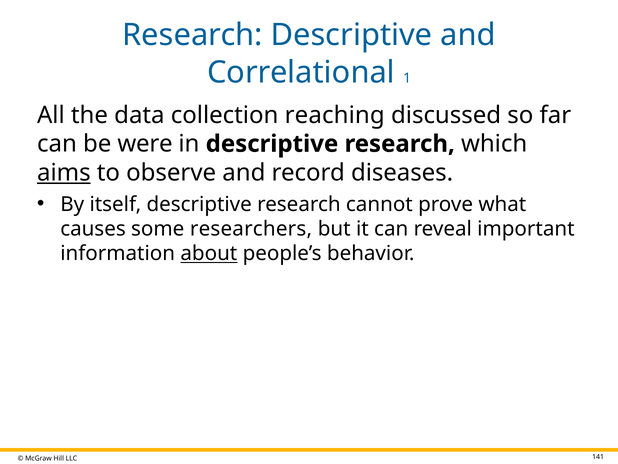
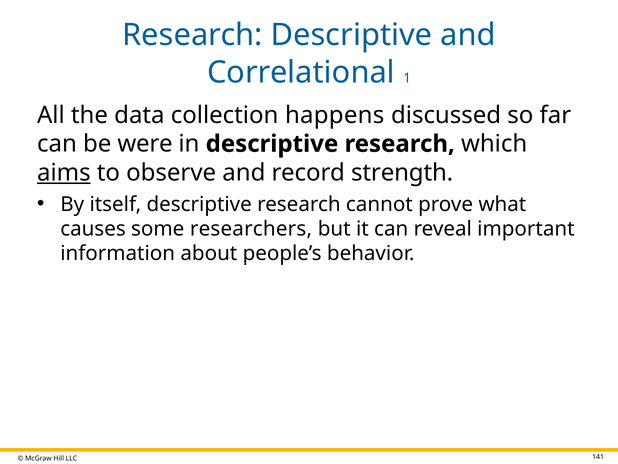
reaching: reaching -> happens
diseases: diseases -> strength
about underline: present -> none
